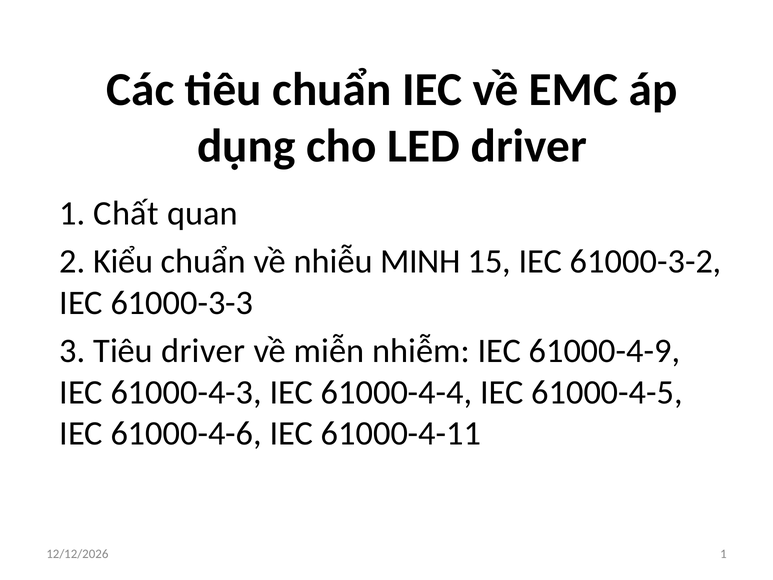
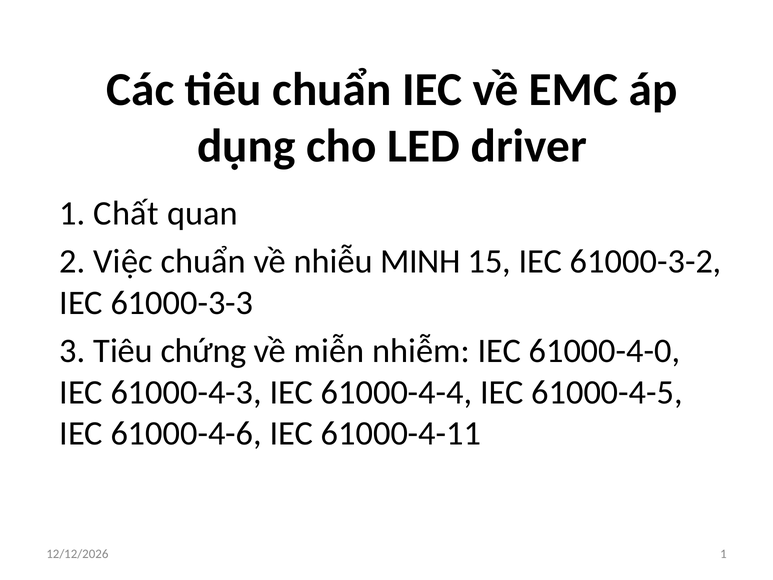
Kiểu: Kiểu -> Việc
Tiêu driver: driver -> chứng
61000-4-9: 61000-4-9 -> 61000-4-0
